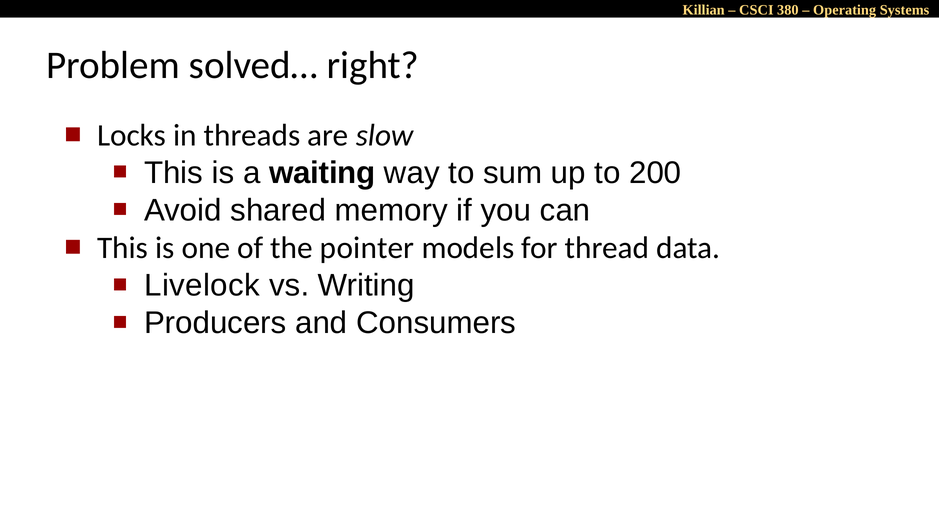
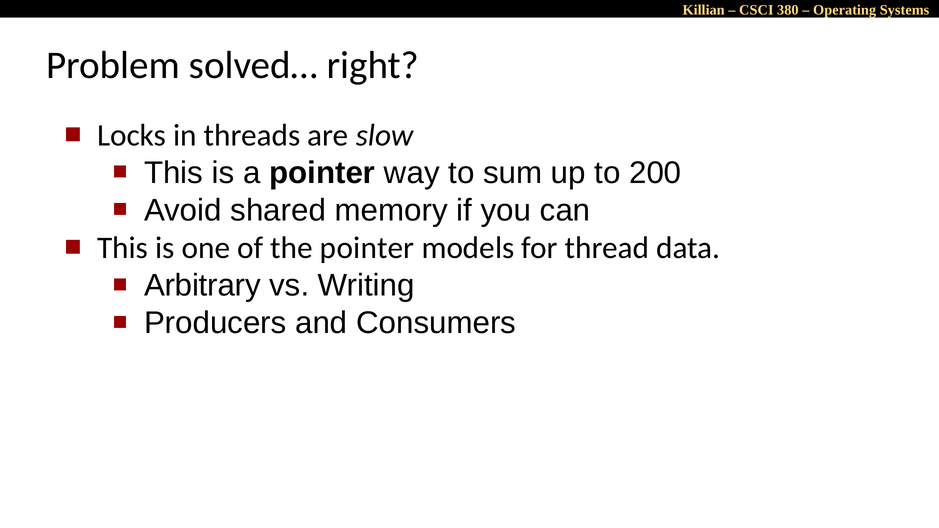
a waiting: waiting -> pointer
Livelock: Livelock -> Arbitrary
